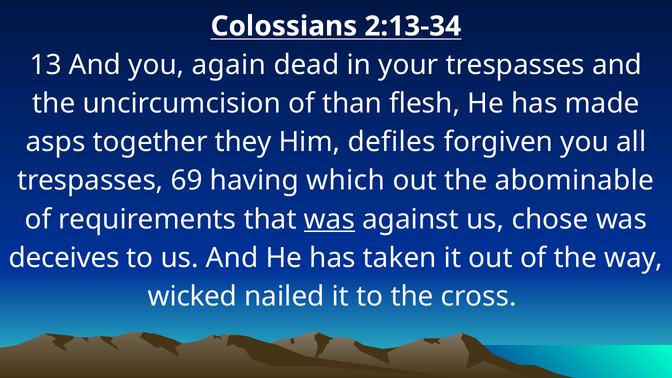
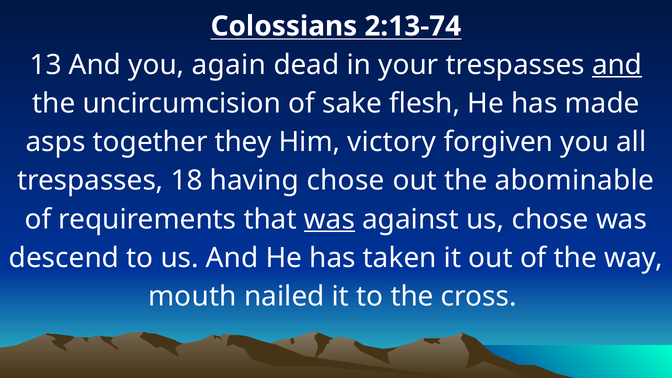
2:13-34: 2:13-34 -> 2:13-74
and at (617, 65) underline: none -> present
than: than -> sake
defiles: defiles -> victory
69: 69 -> 18
having which: which -> chose
deceives: deceives -> descend
wicked: wicked -> mouth
